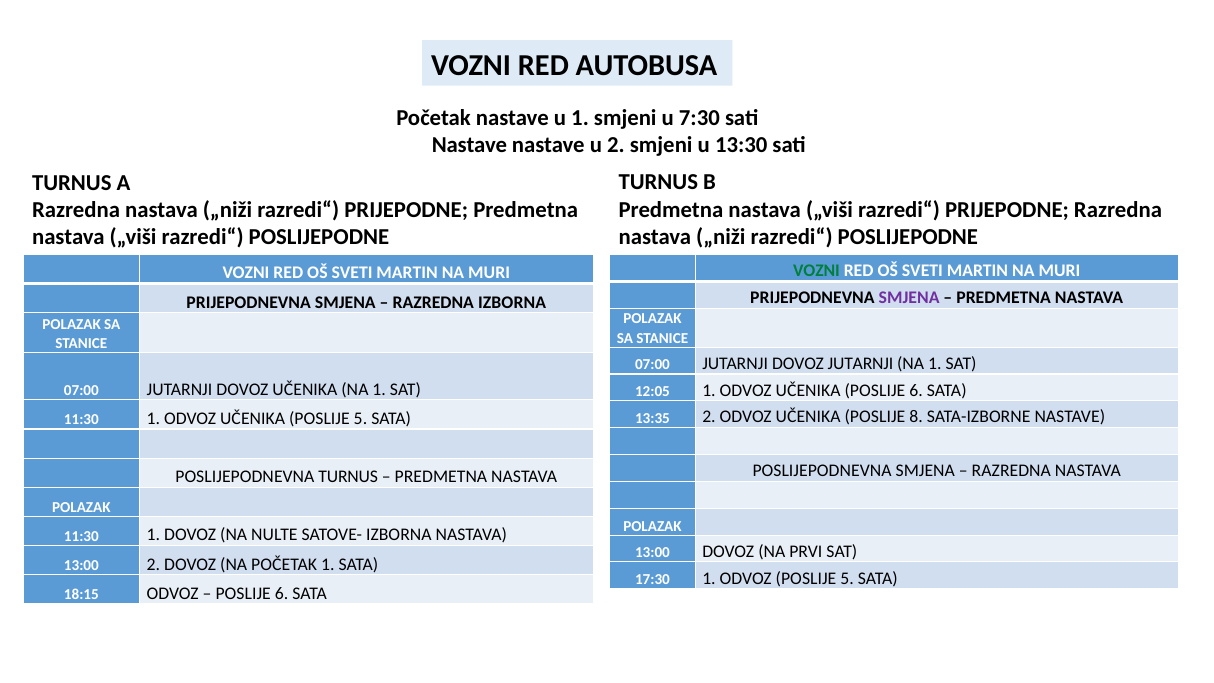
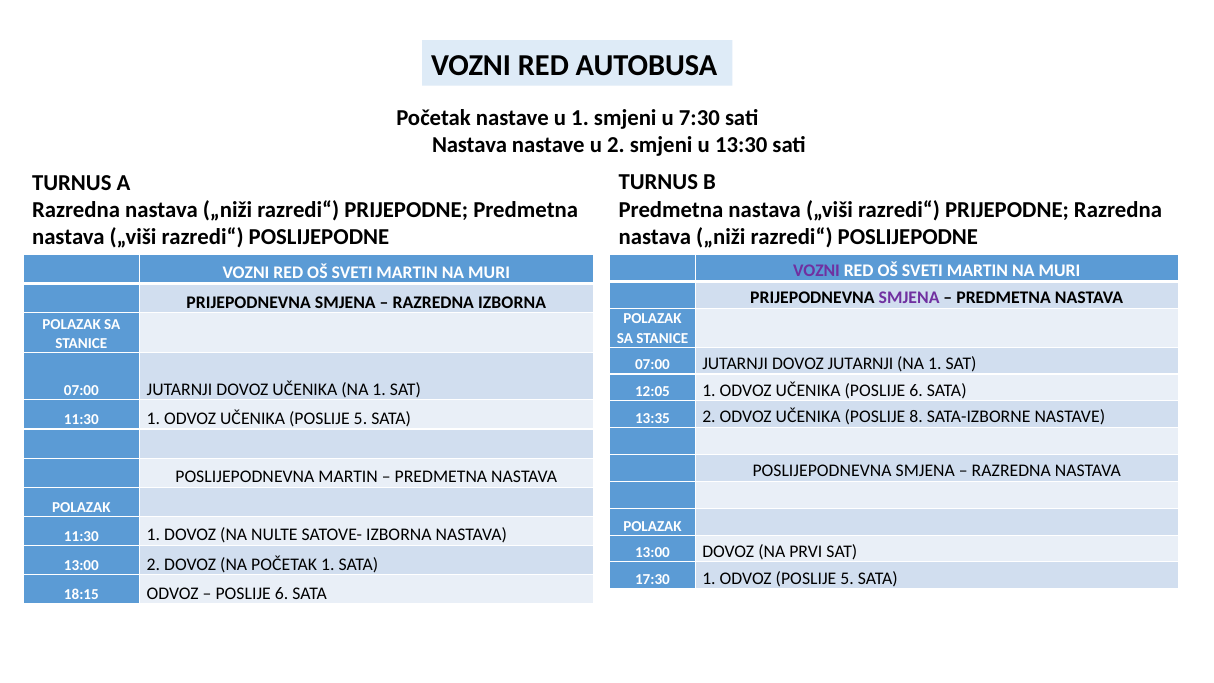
Nastave at (470, 145): Nastave -> Nastava
VOZNI at (817, 271) colour: green -> purple
POSLIJEPODNEVNA TURNUS: TURNUS -> MARTIN
